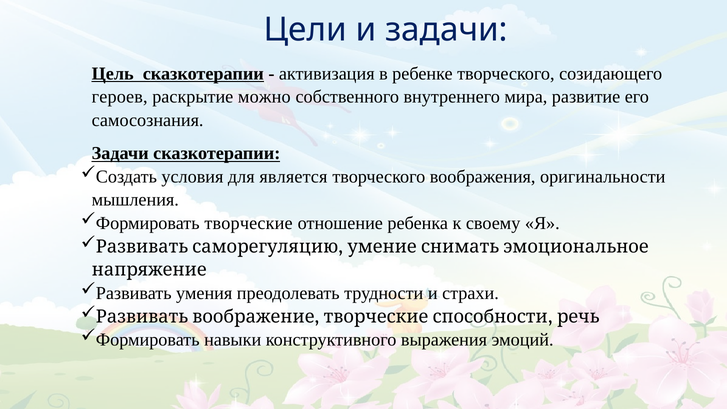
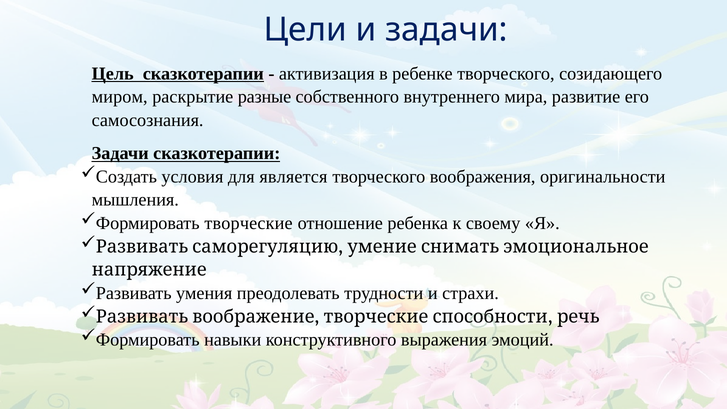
героев: героев -> миром
можно: можно -> разные
